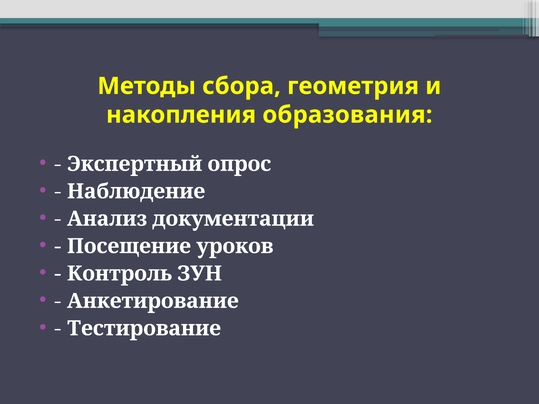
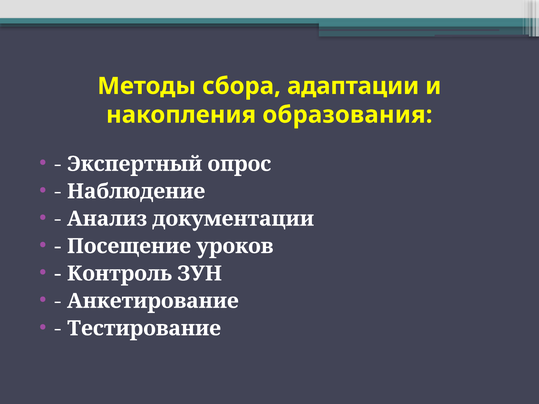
геометрия: геометрия -> адаптации
